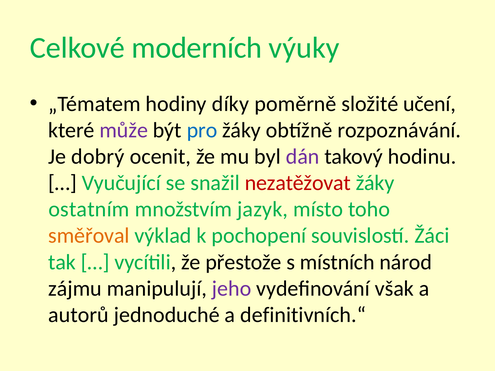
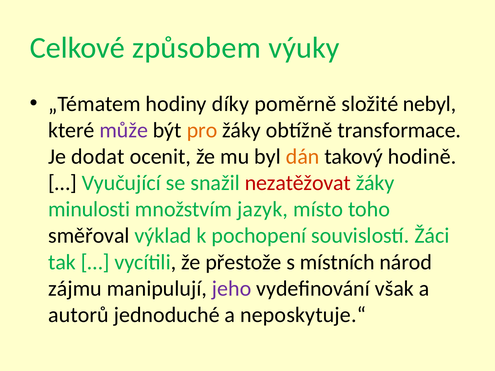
moderních: moderních -> způsobem
učení: učení -> nebyl
pro colour: blue -> orange
rozpoznávání: rozpoznávání -> transformace
dobrý: dobrý -> dodat
dán colour: purple -> orange
hodinu: hodinu -> hodině
ostatním: ostatním -> minulosti
směřoval colour: orange -> black
definitivních.“: definitivních.“ -> neposkytuje.“
